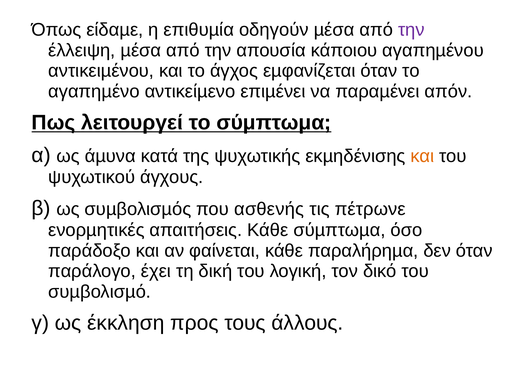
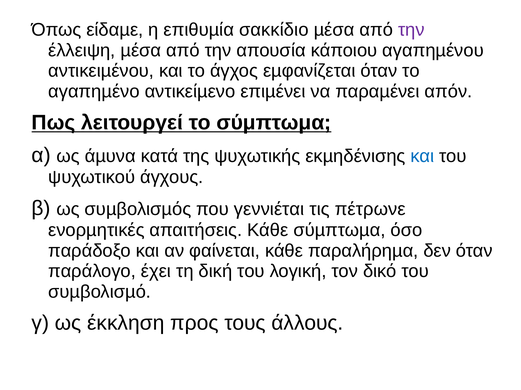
οδηγούν: οδηγούν -> σακκίδιο
και at (422, 156) colour: orange -> blue
ασθενής: ασθενής -> γεννιέται
